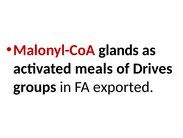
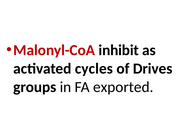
glands: glands -> inhibit
meals: meals -> cycles
